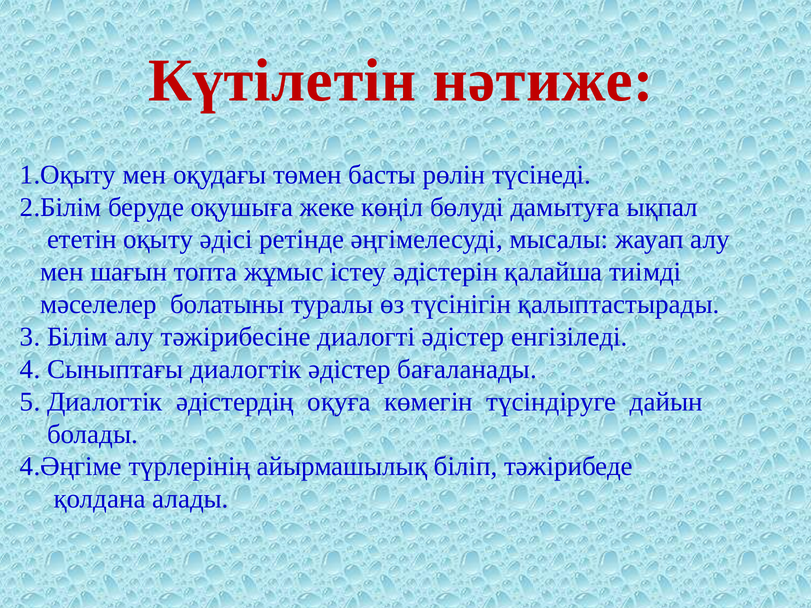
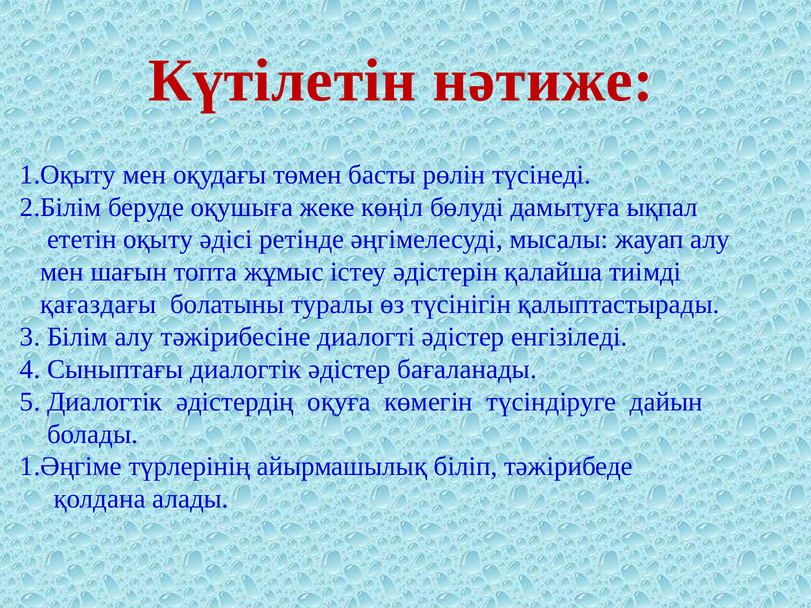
мәселелер: мәселелер -> қағаздағы
4.Әңгіме: 4.Әңгіме -> 1.Әңгіме
